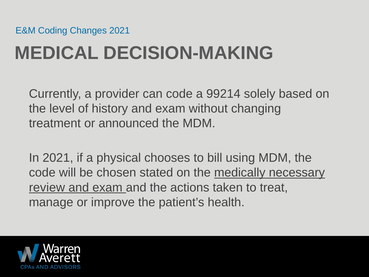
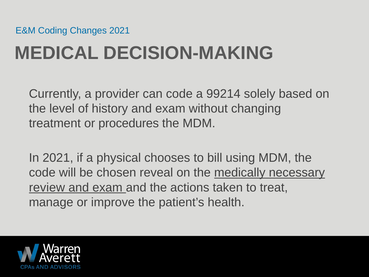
announced: announced -> procedures
stated: stated -> reveal
